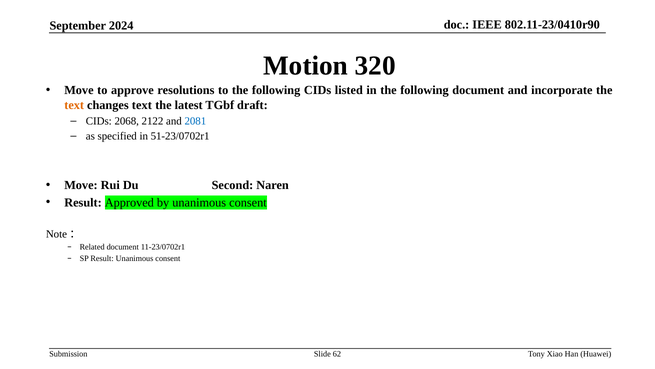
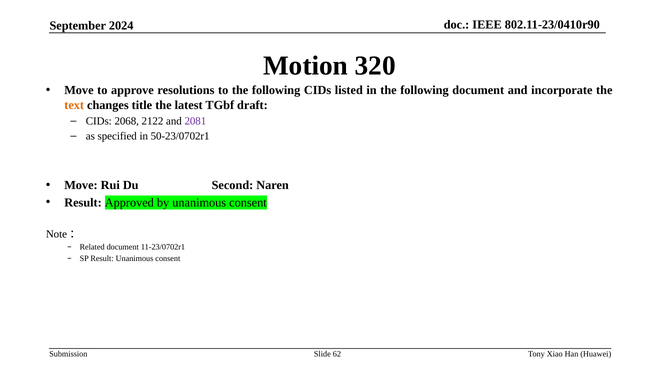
changes text: text -> title
2081 colour: blue -> purple
51-23/0702r1: 51-23/0702r1 -> 50-23/0702r1
